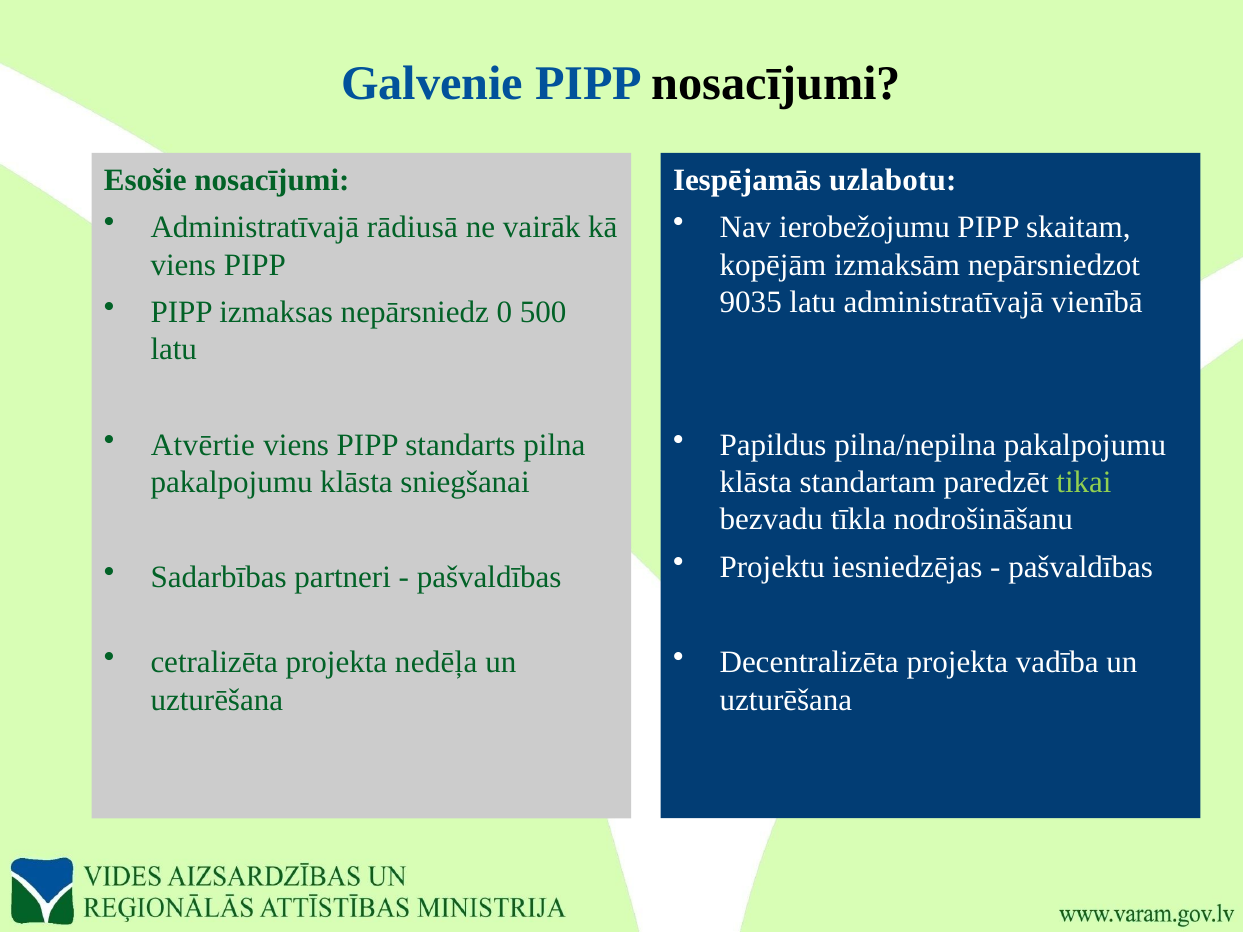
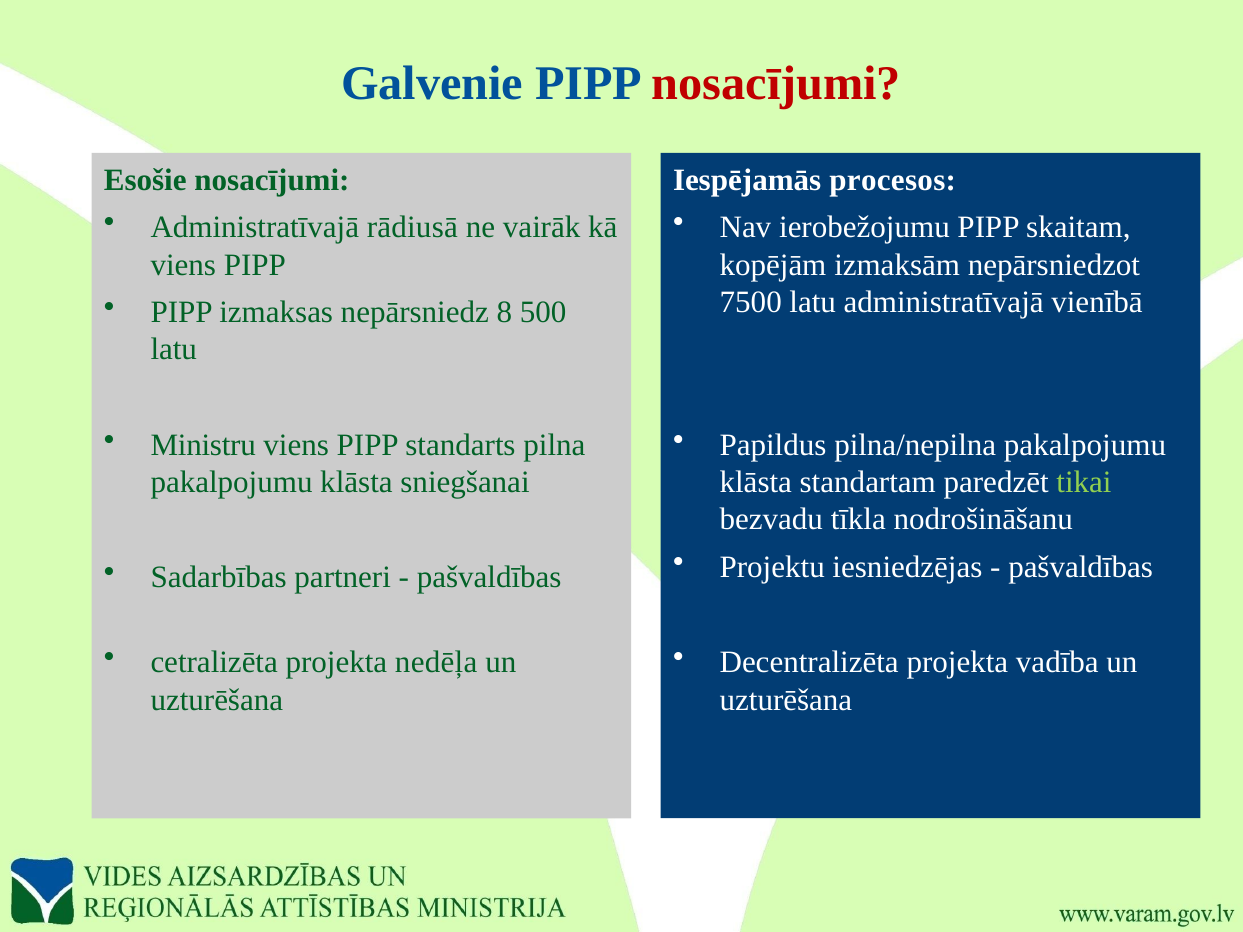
nosacījumi at (777, 84) colour: black -> red
uzlabotu: uzlabotu -> procesos
9035: 9035 -> 7500
0: 0 -> 8
Atvērtie: Atvērtie -> Ministru
